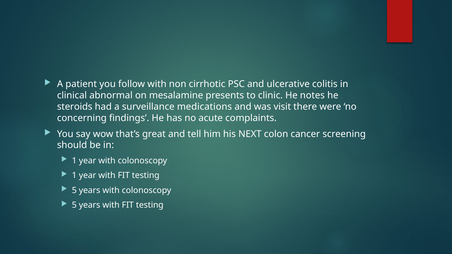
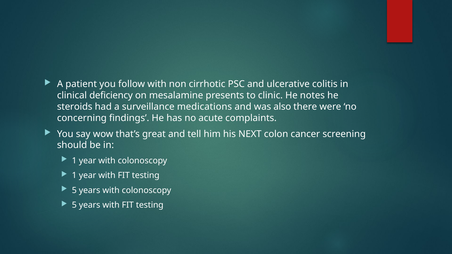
abnormal: abnormal -> deficiency
visit: visit -> also
